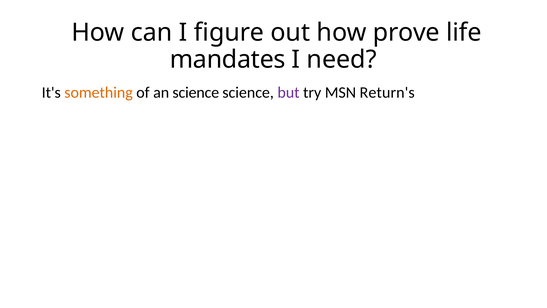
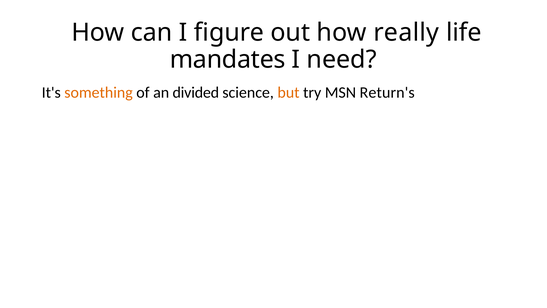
prove: prove -> really
an science: science -> divided
but colour: purple -> orange
